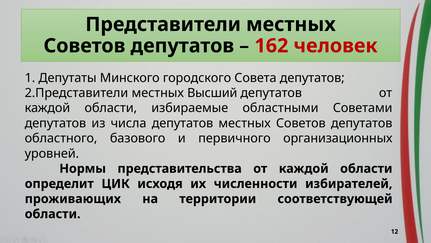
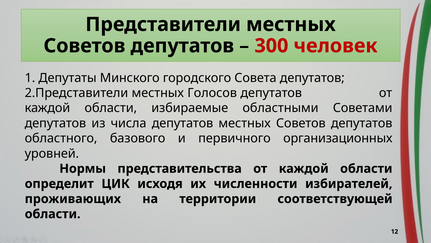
162: 162 -> 300
Высший: Высший -> Голосов
